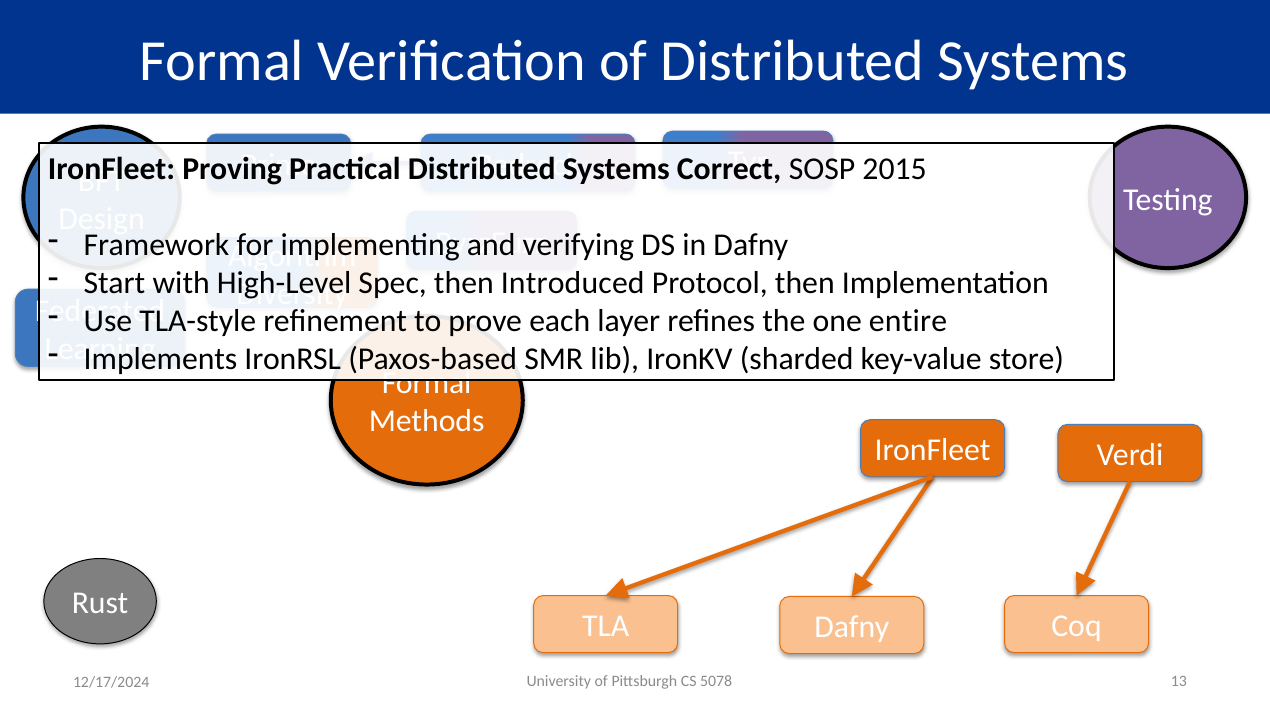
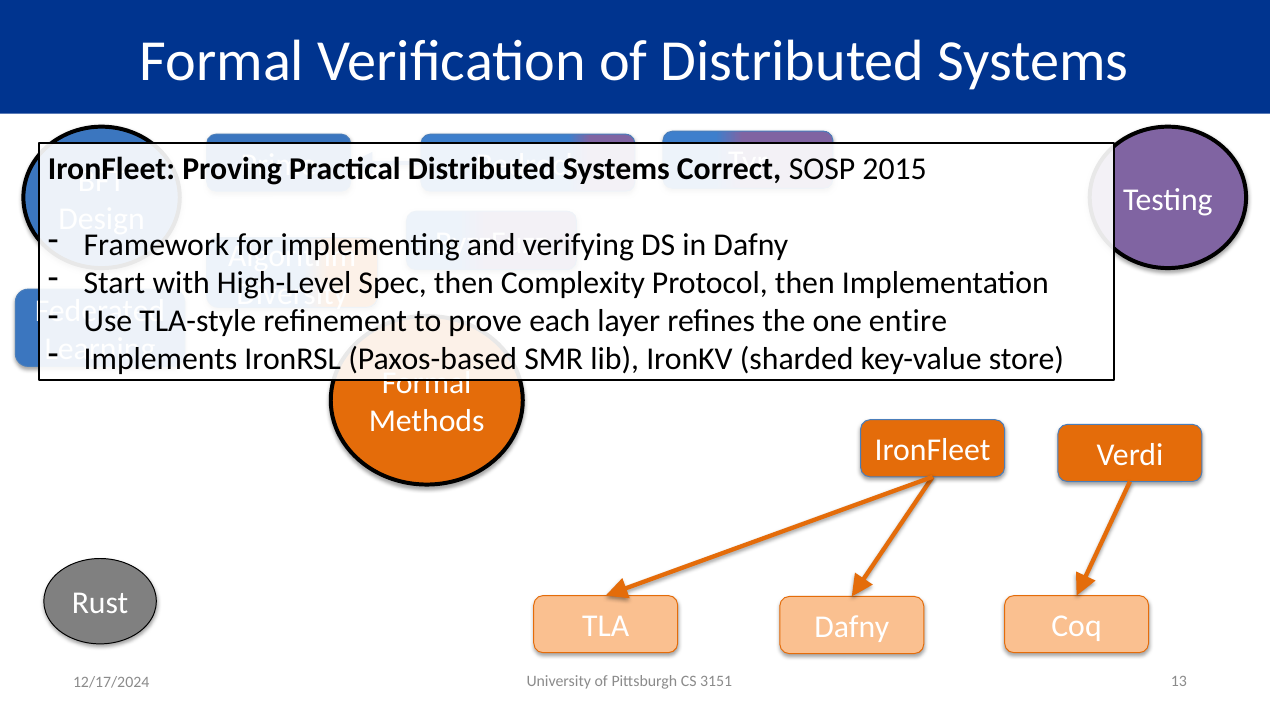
Introduced: Introduced -> Complexity
5078: 5078 -> 3151
